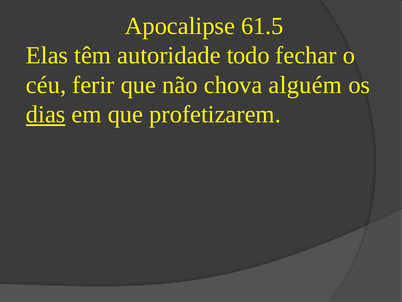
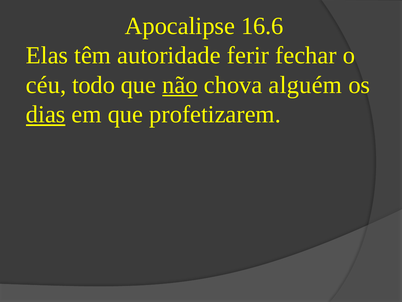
61.5: 61.5 -> 16.6
todo: todo -> ferir
ferir: ferir -> todo
não underline: none -> present
